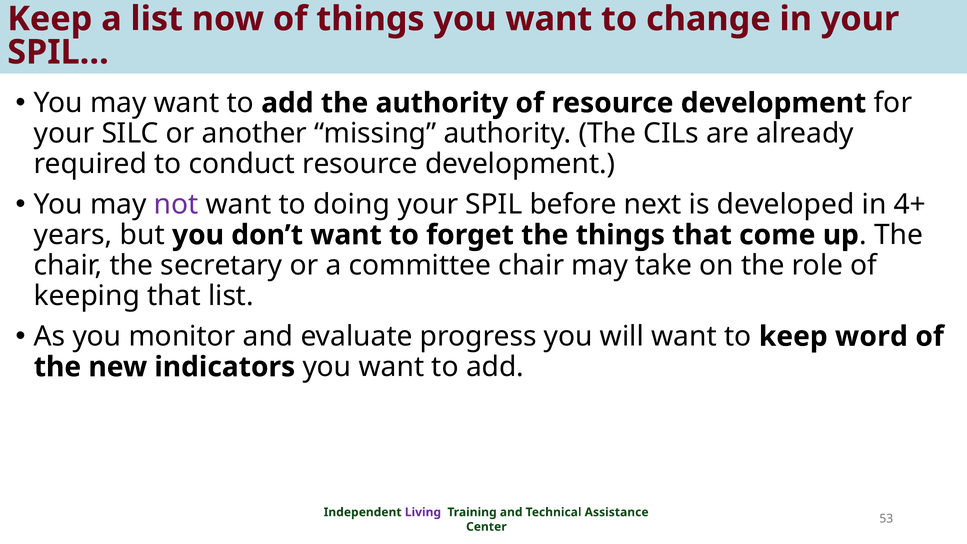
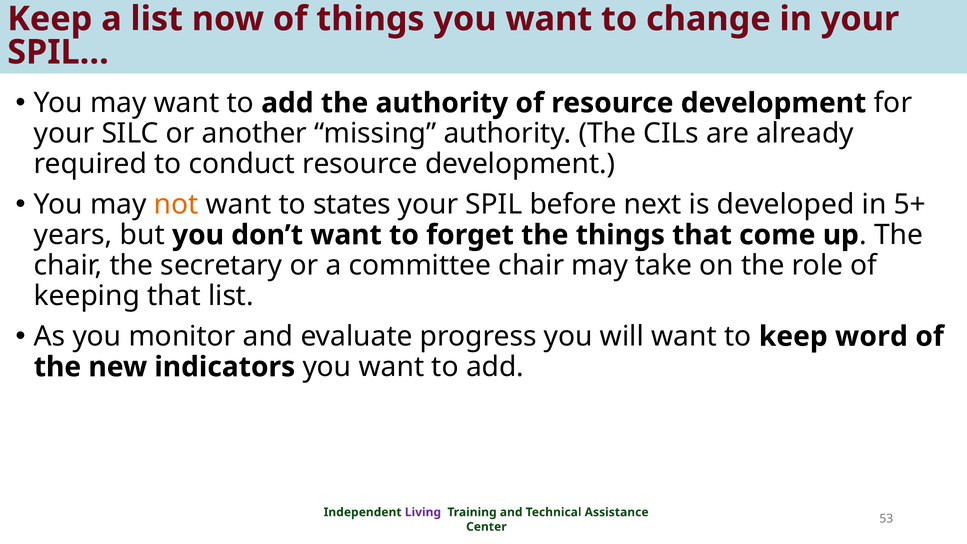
not colour: purple -> orange
doing: doing -> states
4+: 4+ -> 5+
